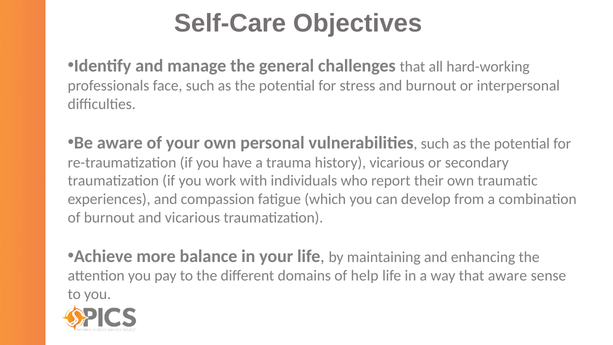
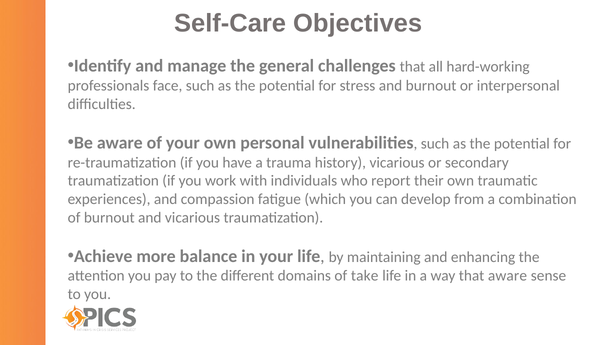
help: help -> take
